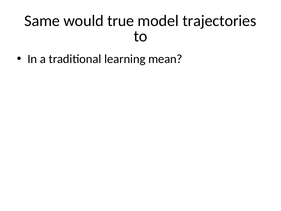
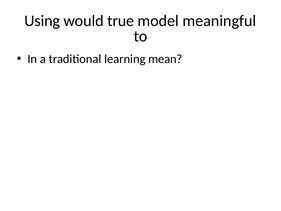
Same: Same -> Using
trajectories: trajectories -> meaningful
